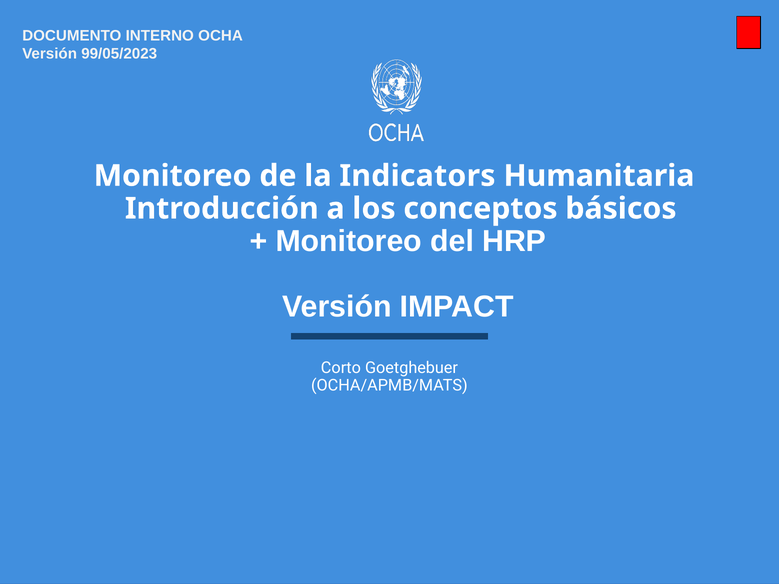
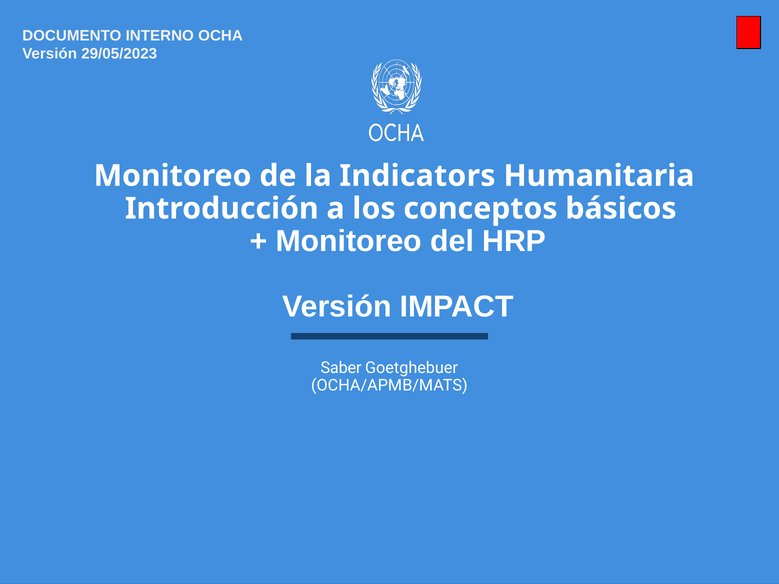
99/05/2023: 99/05/2023 -> 29/05/2023
Corto: Corto -> Saber
